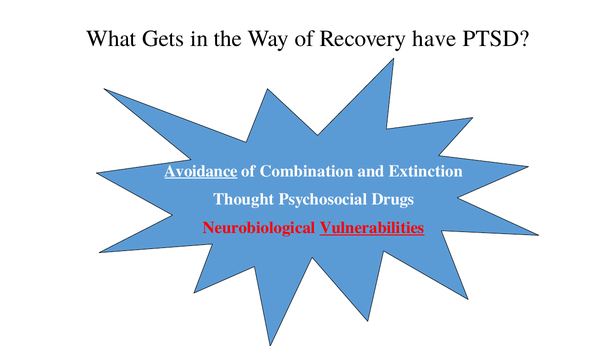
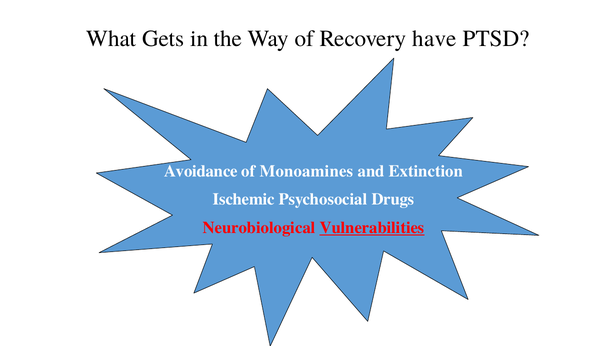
Avoidance underline: present -> none
Combination: Combination -> Monoamines
Thought: Thought -> Ischemic
